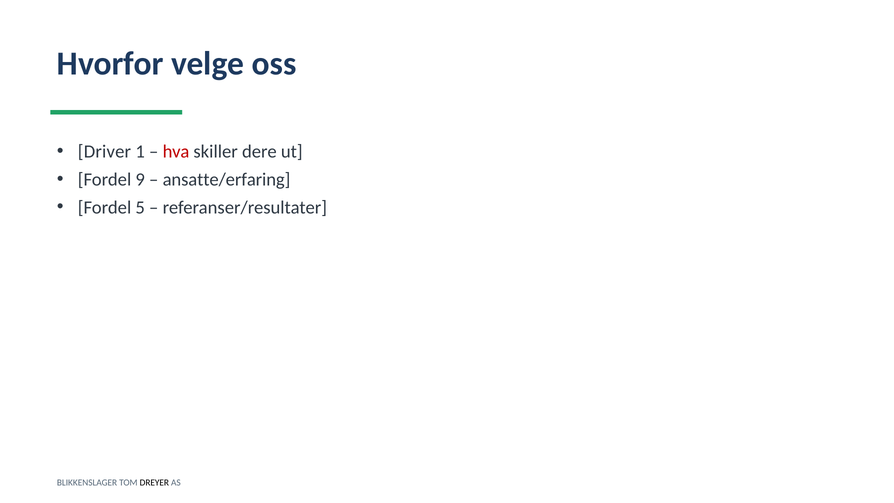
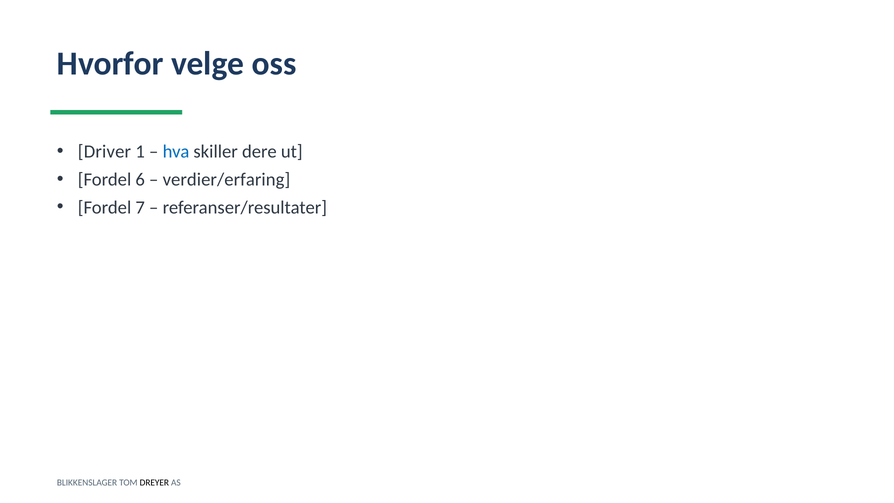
hva colour: red -> blue
9: 9 -> 6
ansatte/erfaring: ansatte/erfaring -> verdier/erfaring
5: 5 -> 7
